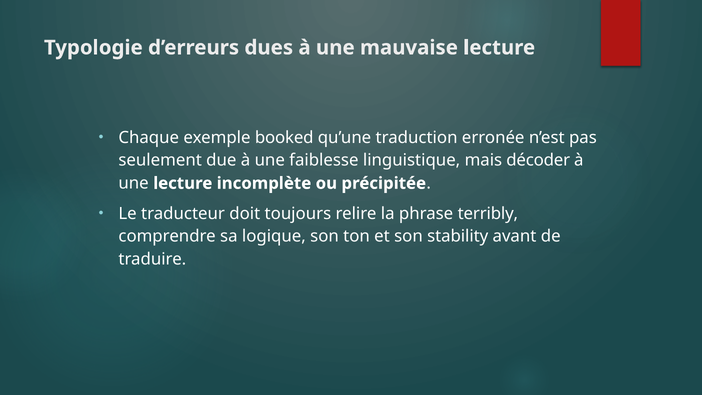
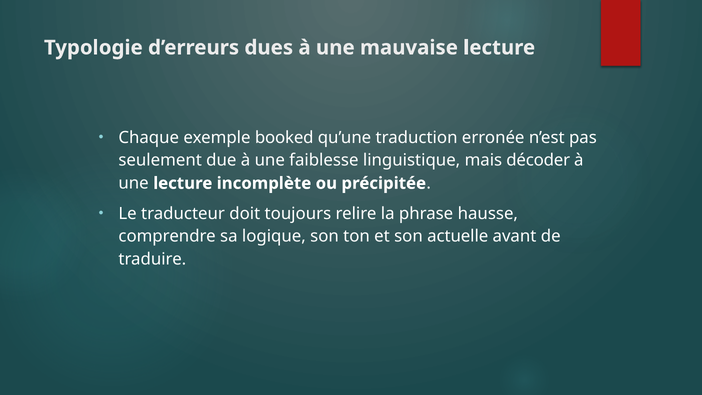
terribly: terribly -> hausse
stability: stability -> actuelle
